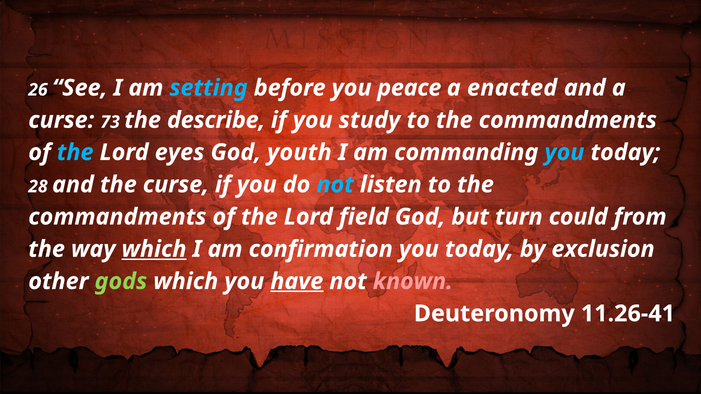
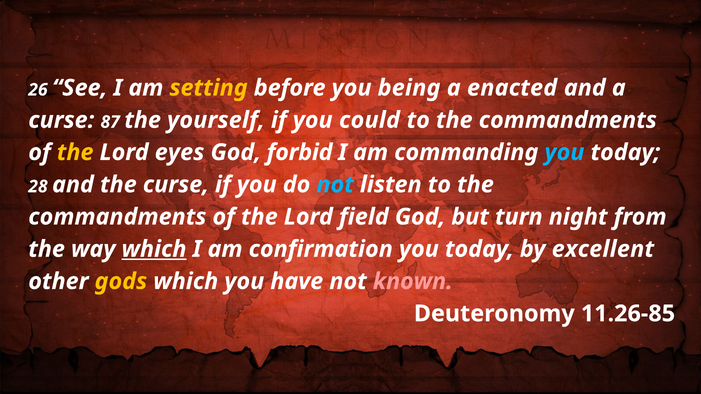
setting colour: light blue -> yellow
peace: peace -> being
73: 73 -> 87
describe: describe -> yourself
study: study -> could
the at (75, 152) colour: light blue -> yellow
youth: youth -> forbid
could: could -> night
exclusion: exclusion -> excellent
gods colour: light green -> yellow
have underline: present -> none
11.26-41: 11.26-41 -> 11.26-85
